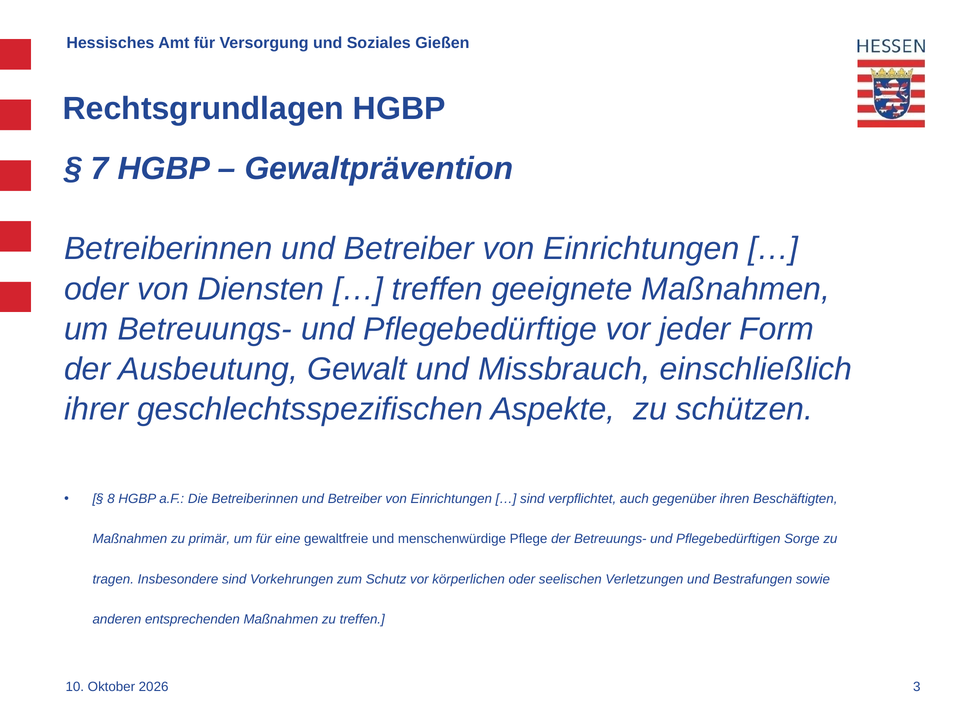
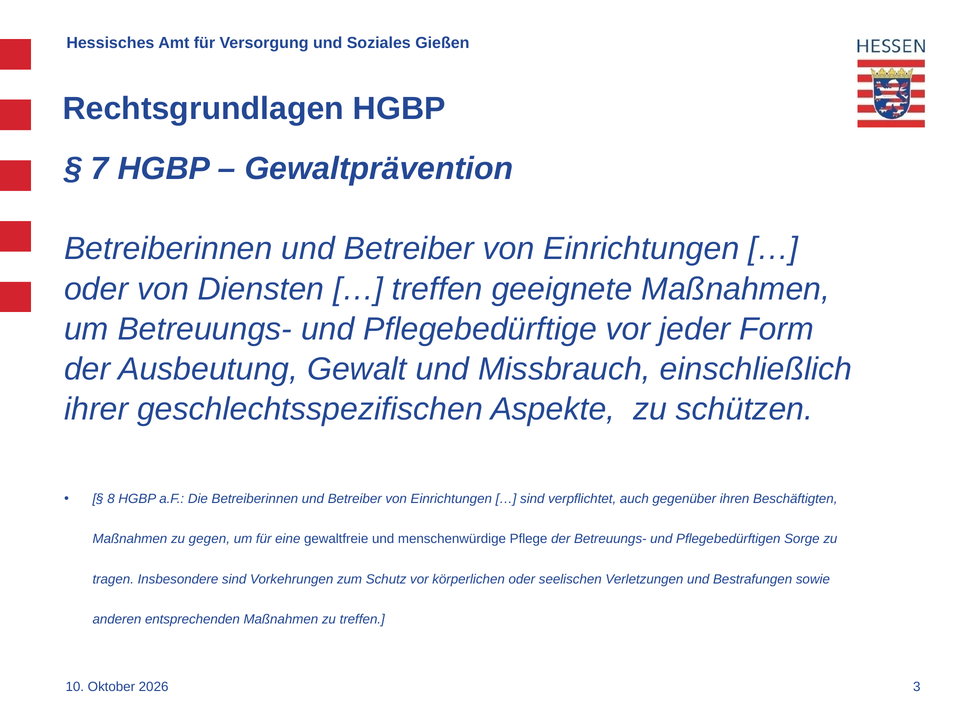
primär: primär -> gegen
